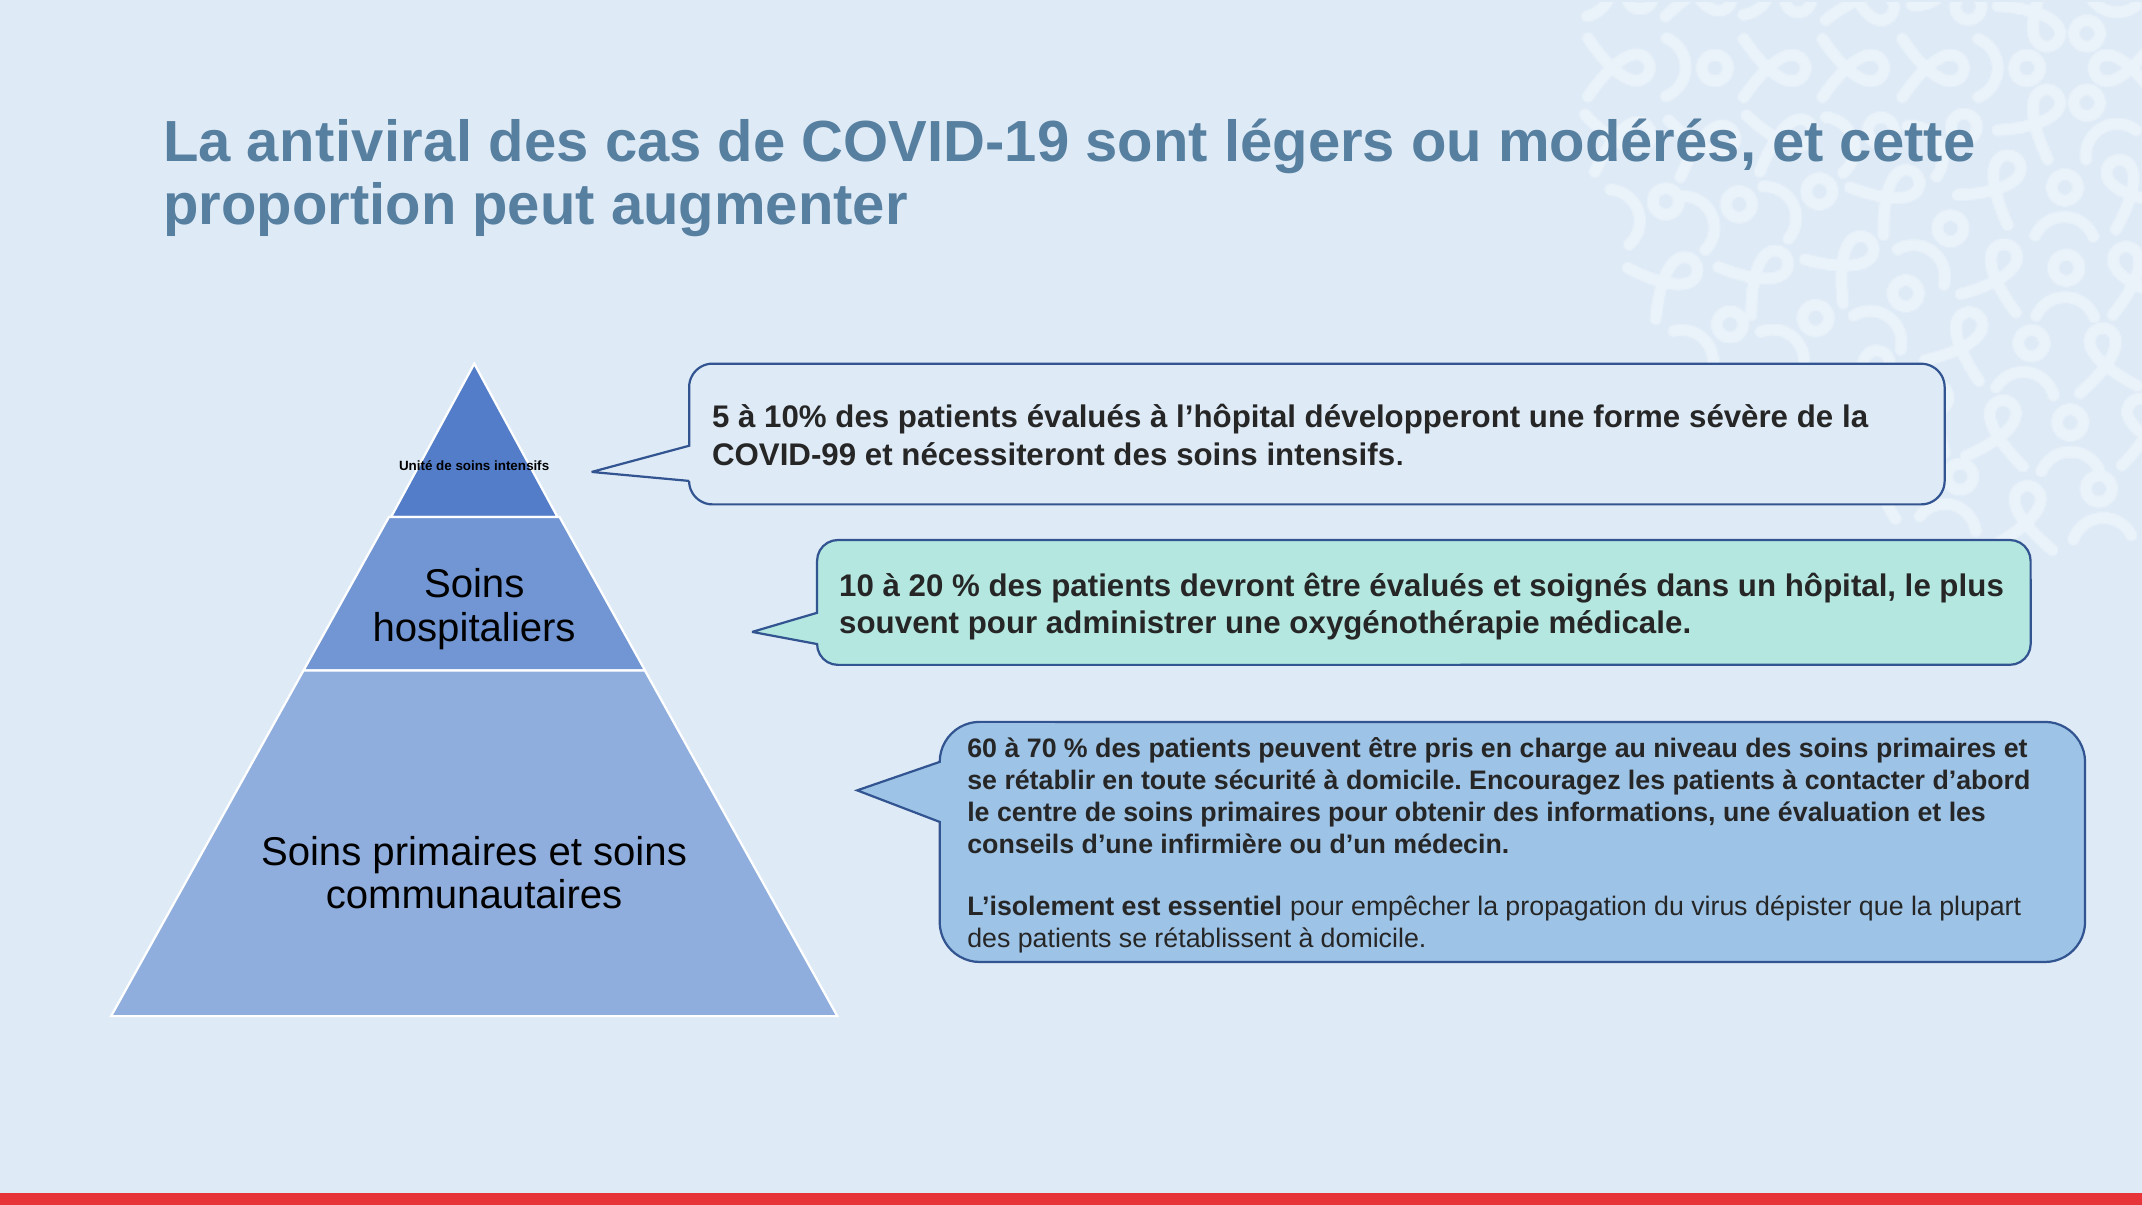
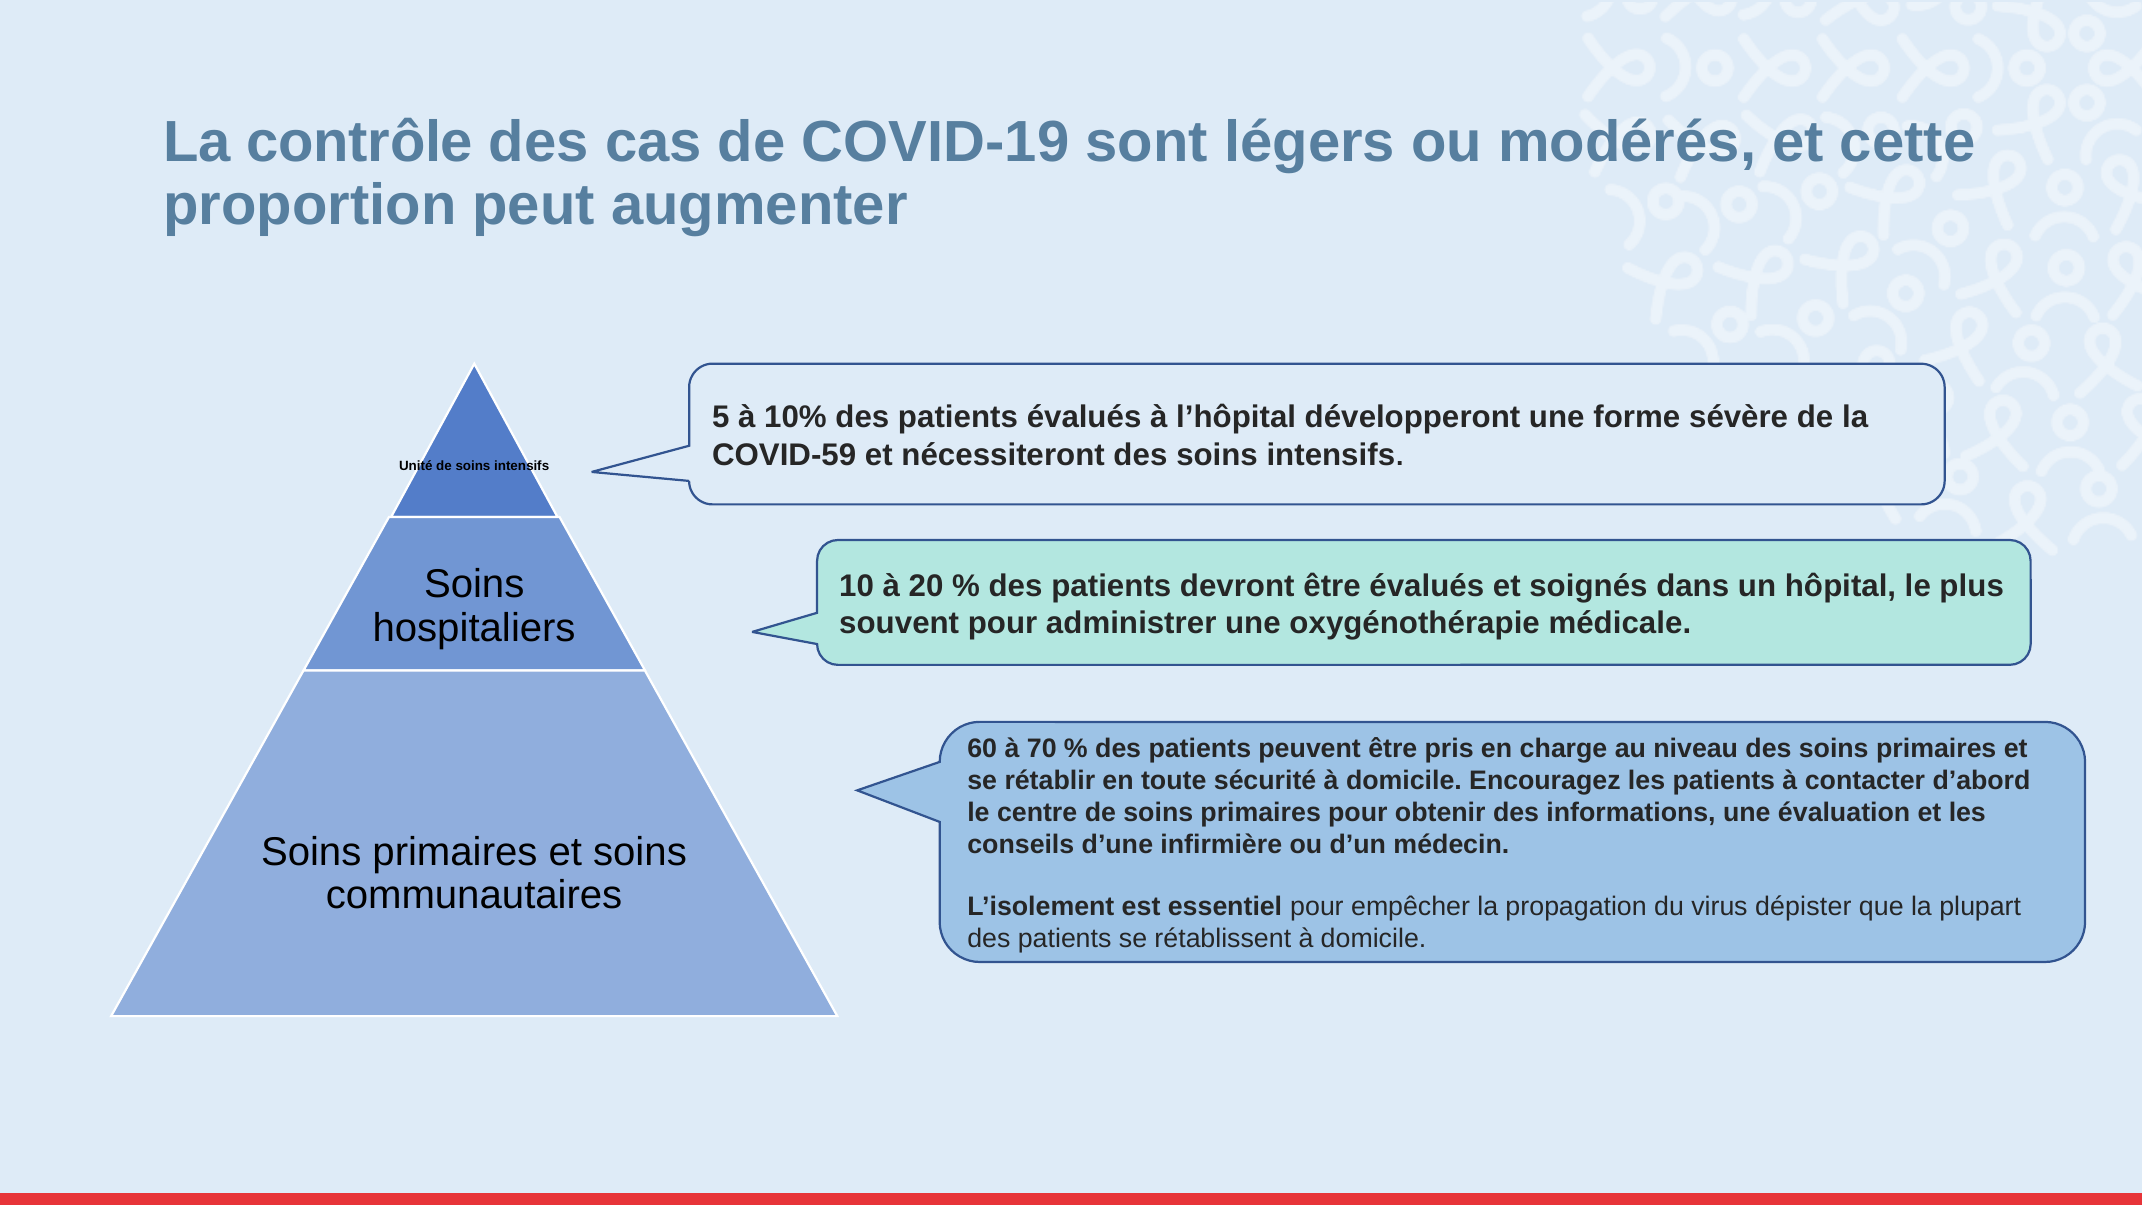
antiviral: antiviral -> contrôle
COVID-99: COVID-99 -> COVID-59
